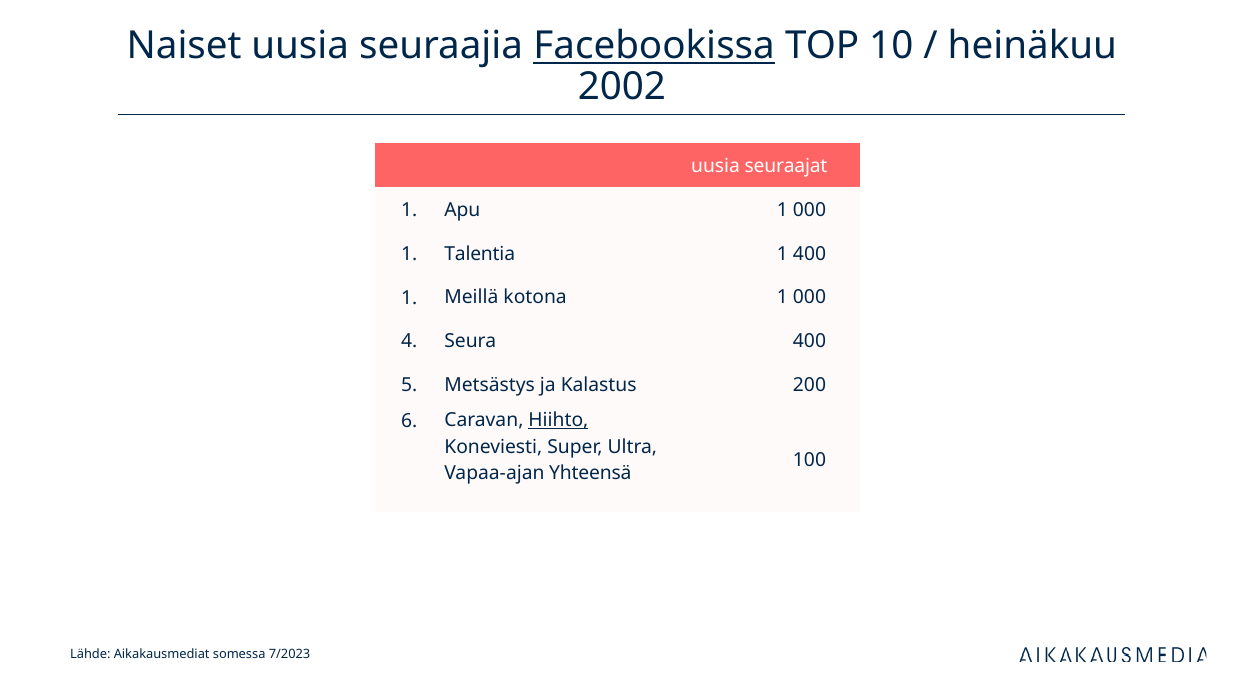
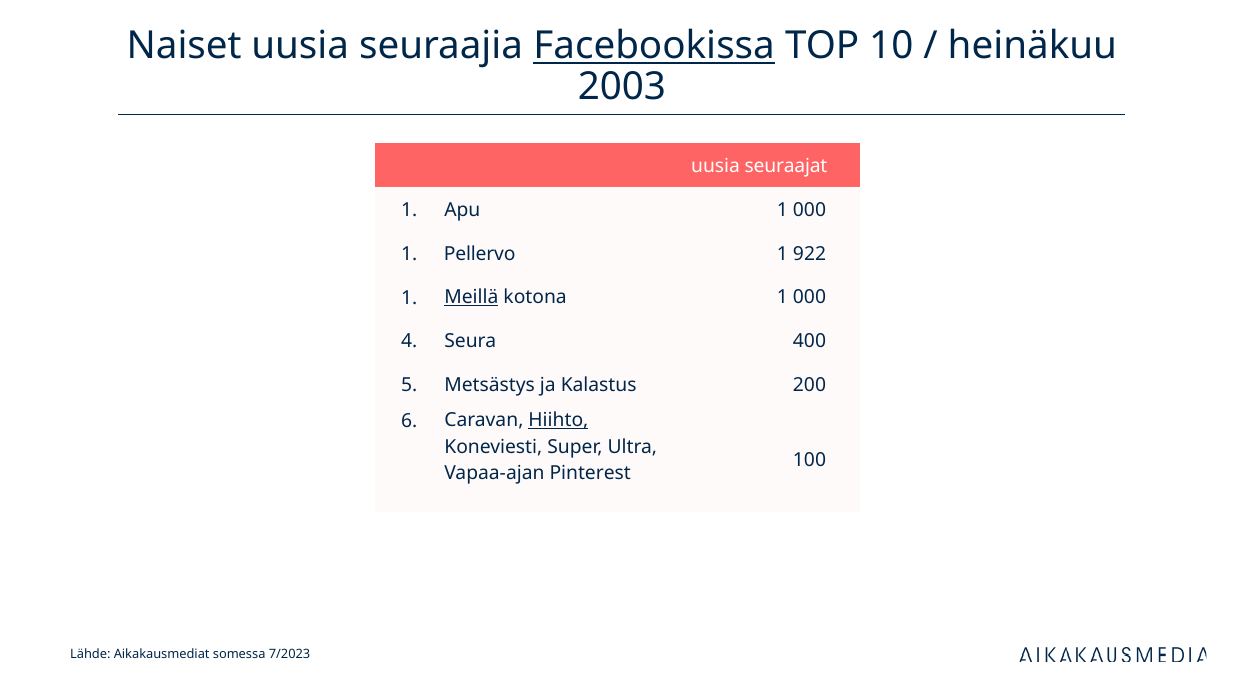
2002: 2002 -> 2003
Talentia: Talentia -> Pellervo
1 400: 400 -> 922
Meillä underline: none -> present
Yhteensä: Yhteensä -> Pinterest
